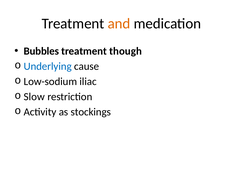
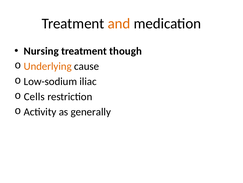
Bubbles: Bubbles -> Nursing
Underlying colour: blue -> orange
Slow: Slow -> Cells
stockings: stockings -> generally
